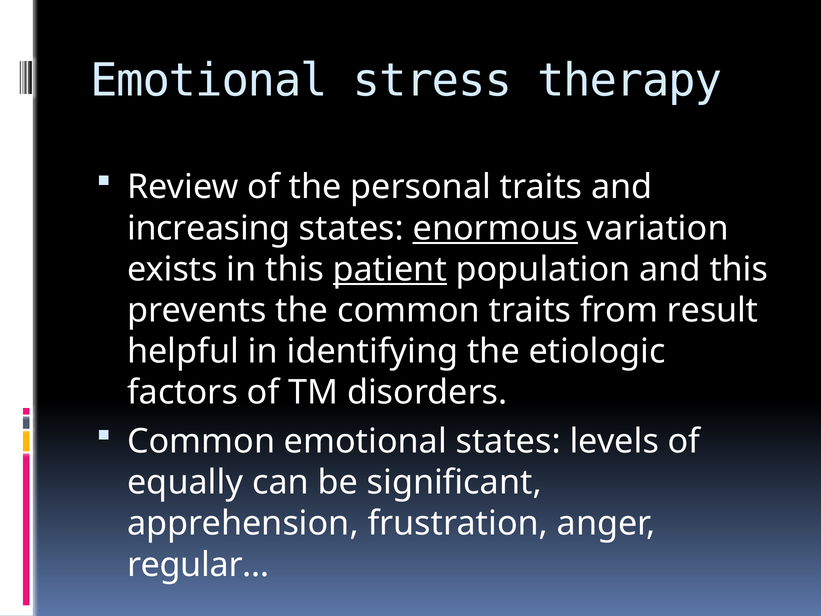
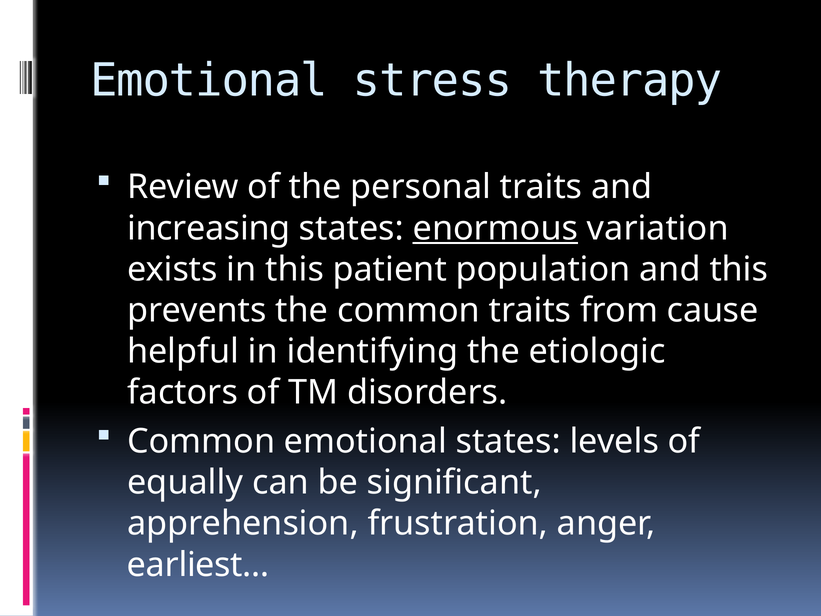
patient underline: present -> none
result: result -> cause
regular…: regular… -> earliest…
